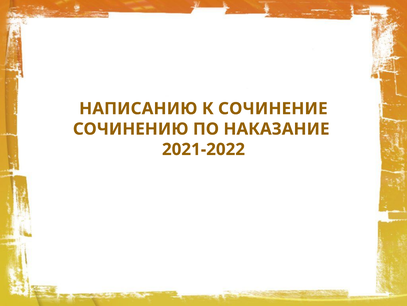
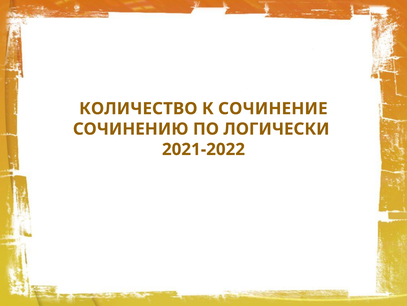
НАПИСАНИЮ: НАПИСАНИЮ -> КОЛИЧЕСТВО
НАКАЗАНИЕ: НАКАЗАНИЕ -> ЛОГИЧЕСКИ
